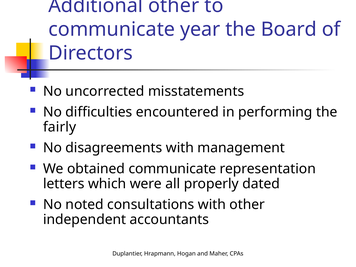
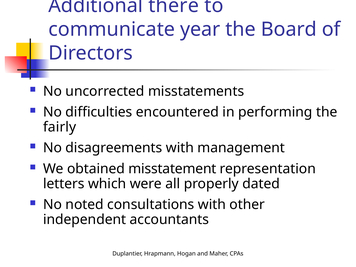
Additional other: other -> there
obtained communicate: communicate -> misstatement
